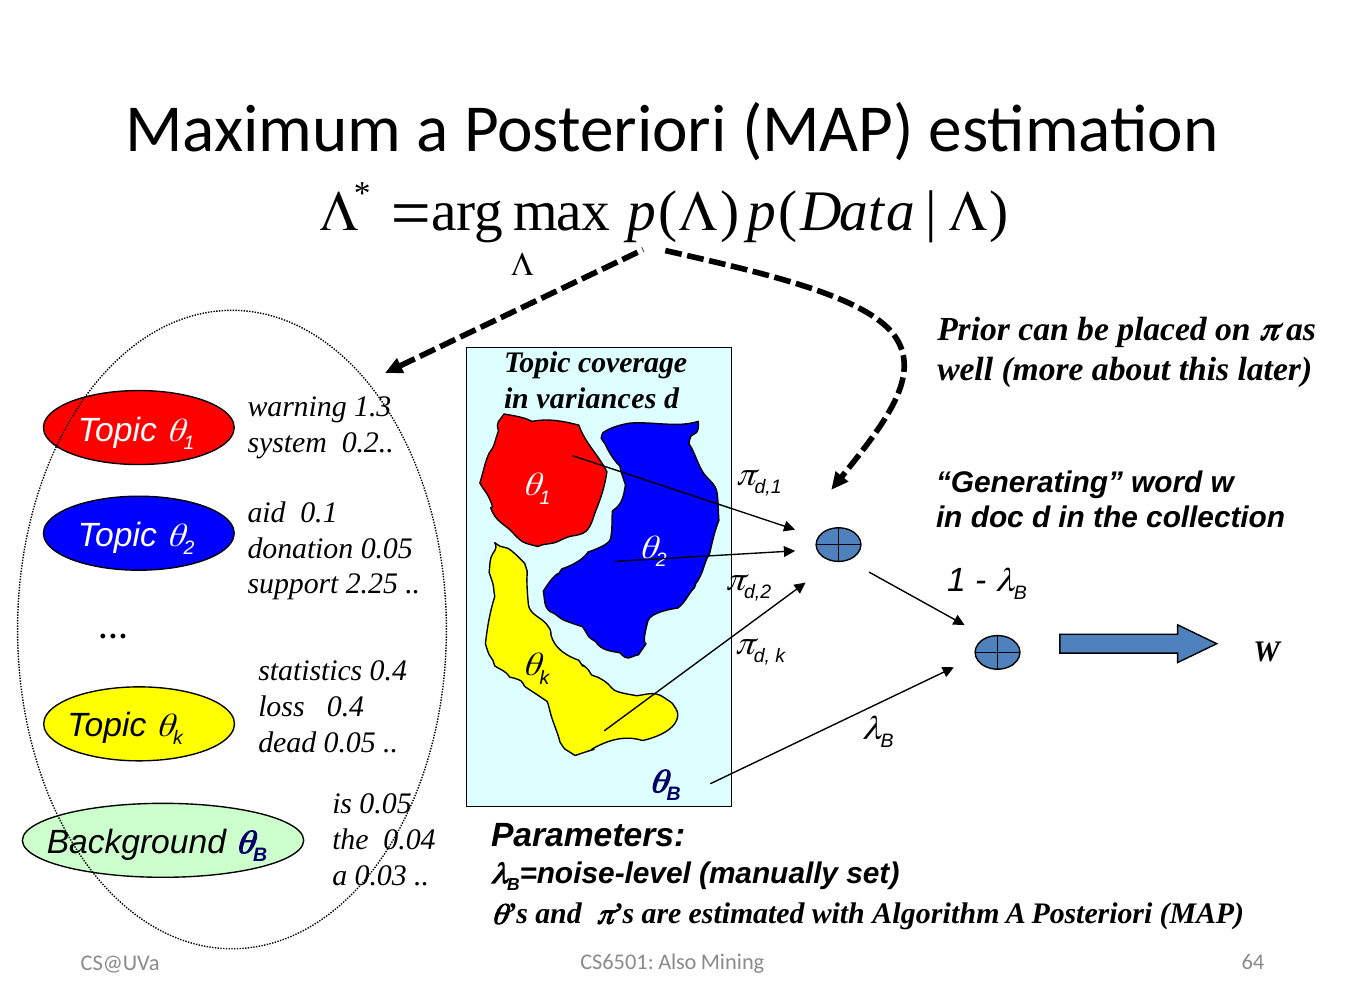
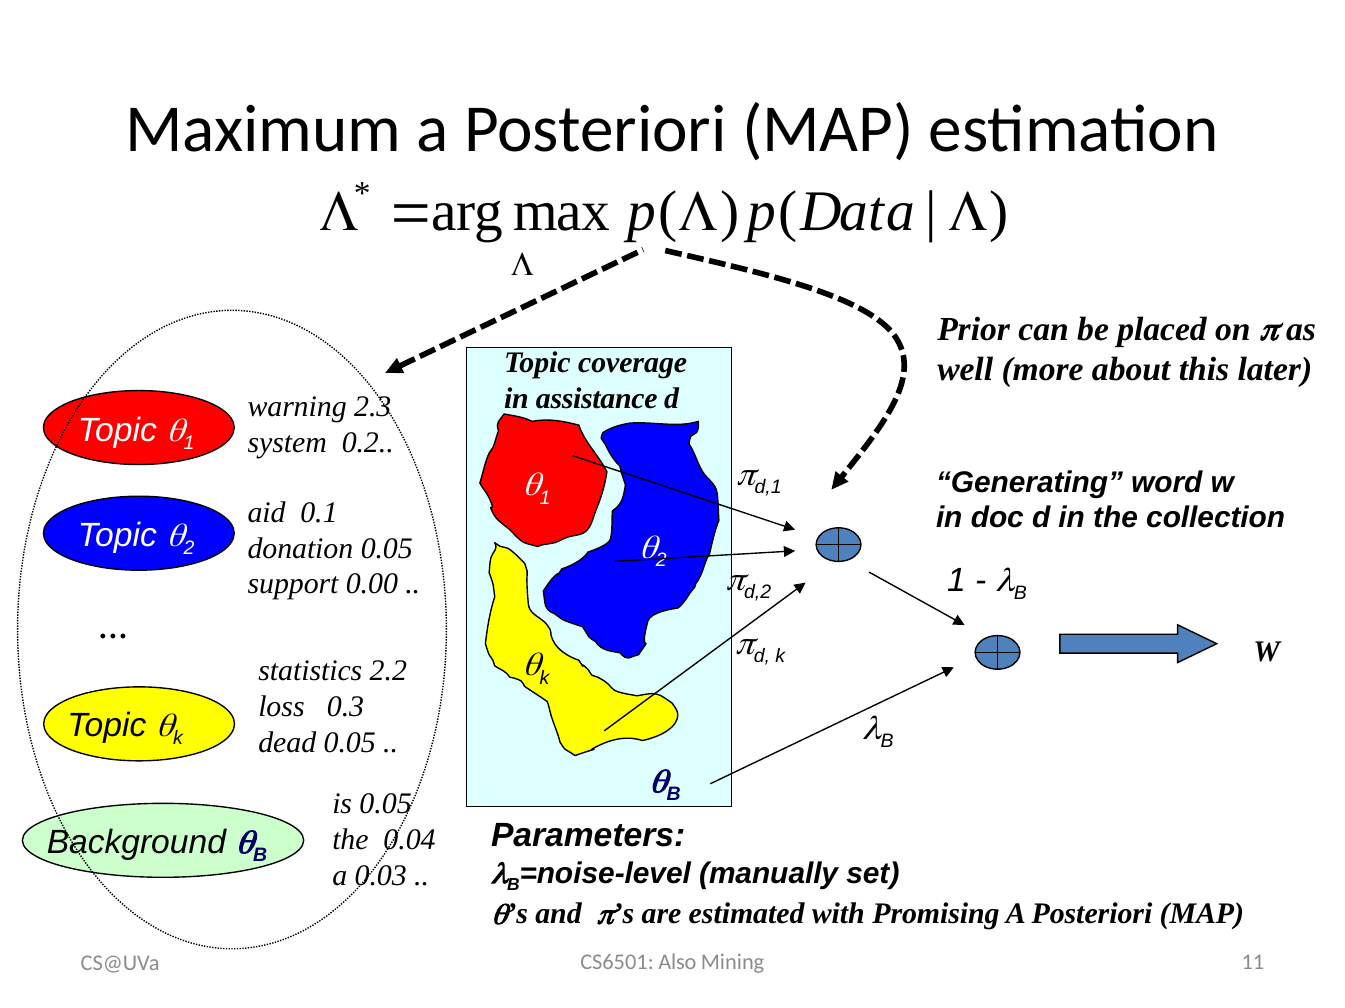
variances: variances -> assistance
1.3: 1.3 -> 2.3
2.25: 2.25 -> 0.00
statistics 0.4: 0.4 -> 2.2
loss 0.4: 0.4 -> 0.3
Algorithm: Algorithm -> Promising
64: 64 -> 11
